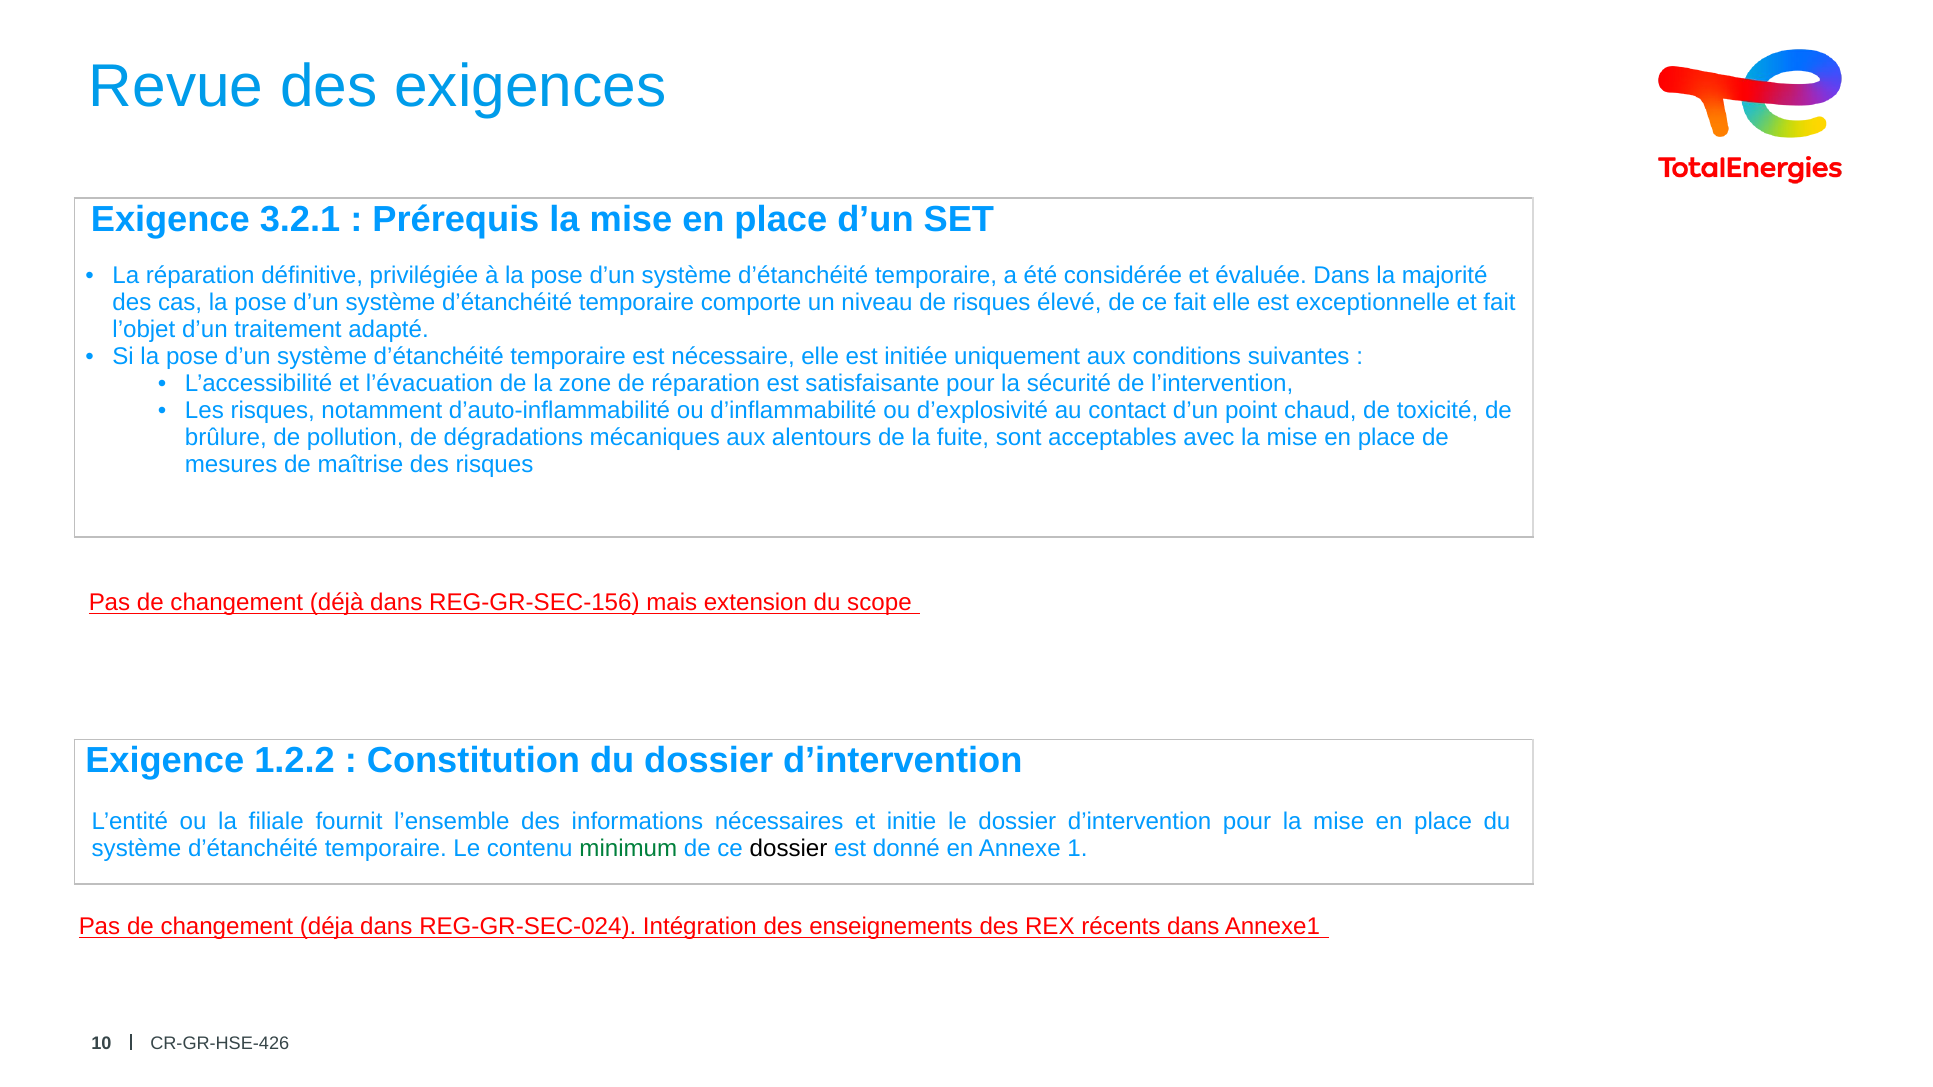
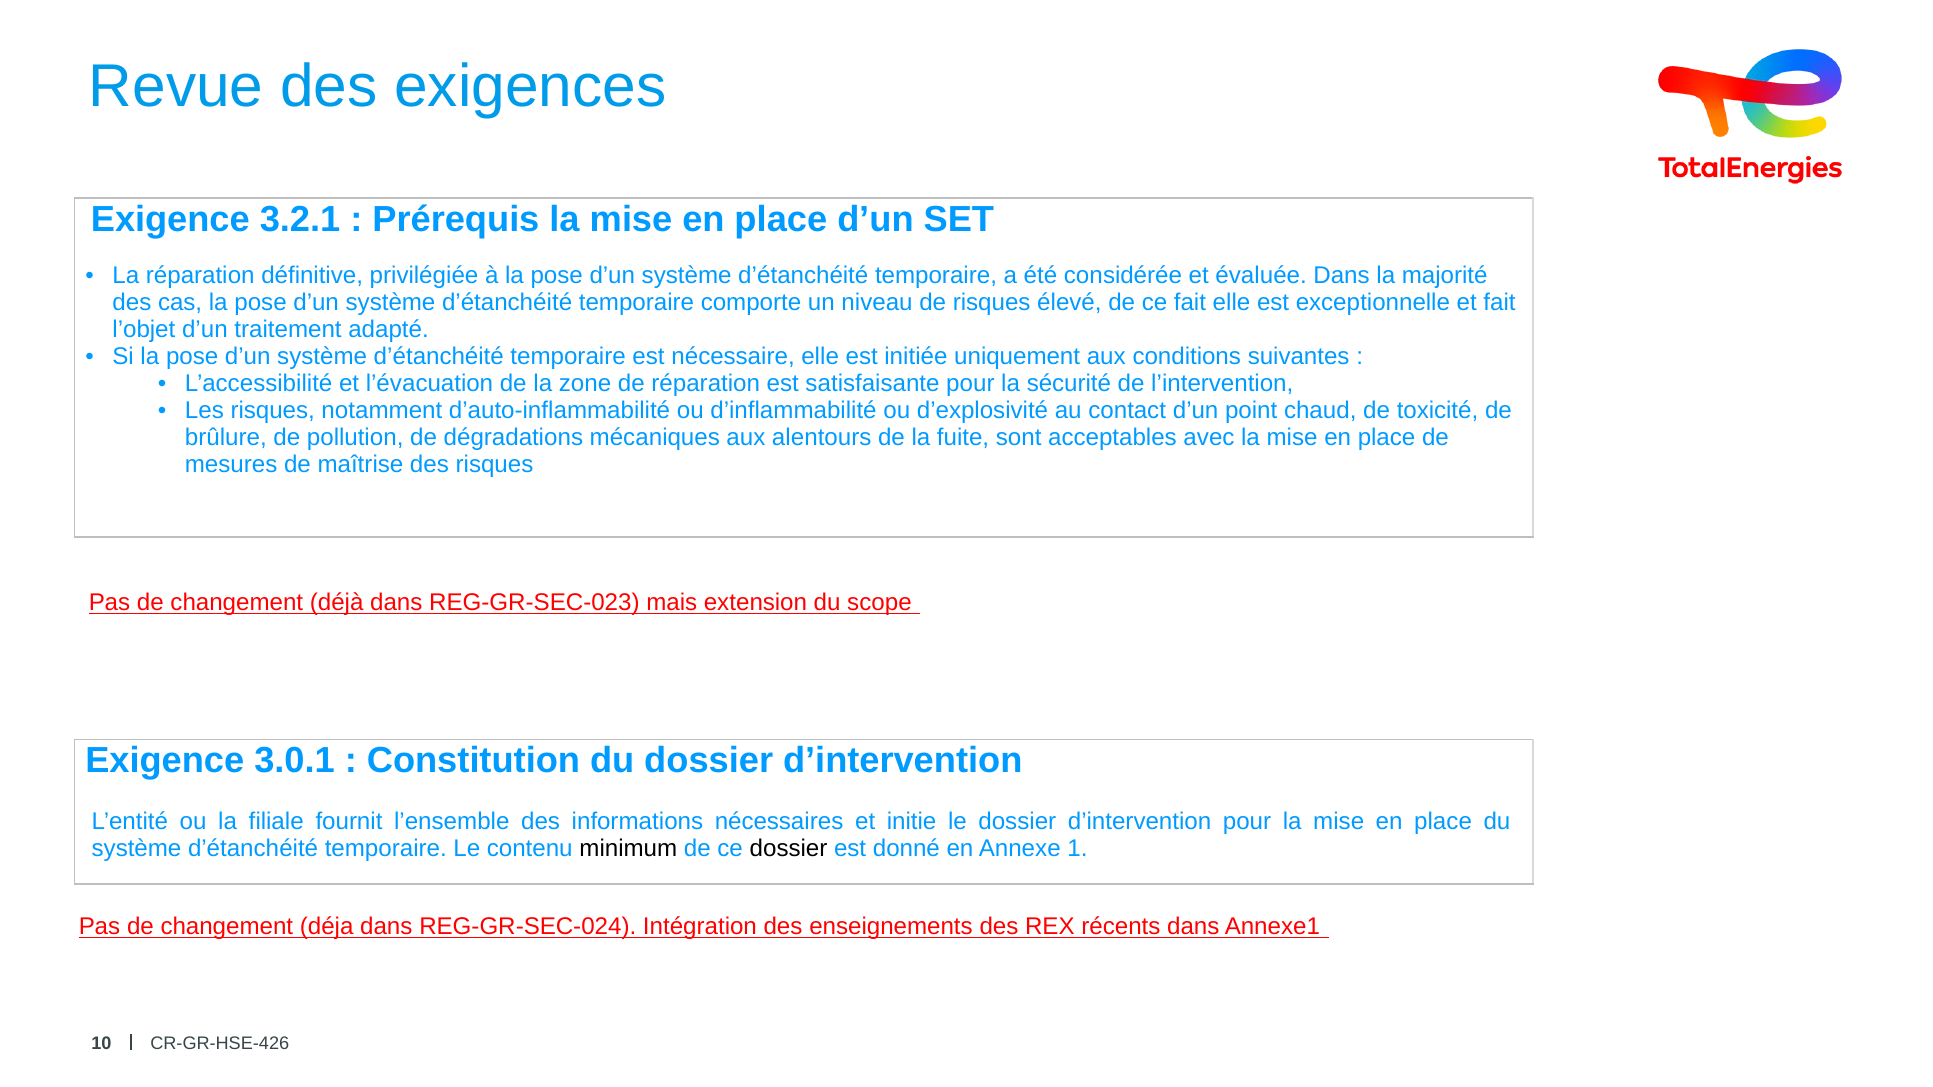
REG-GR-SEC-156: REG-GR-SEC-156 -> REG-GR-SEC-023
1.2.2: 1.2.2 -> 3.0.1
minimum colour: green -> black
